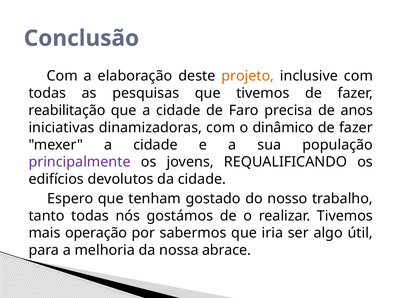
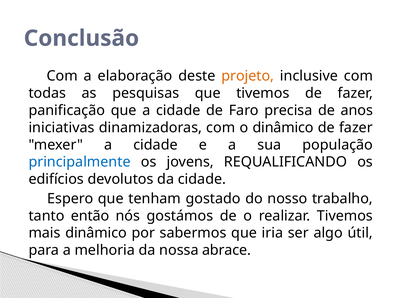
reabilitação: reabilitação -> panificação
principalmente colour: purple -> blue
tanto todas: todas -> então
mais operação: operação -> dinâmico
